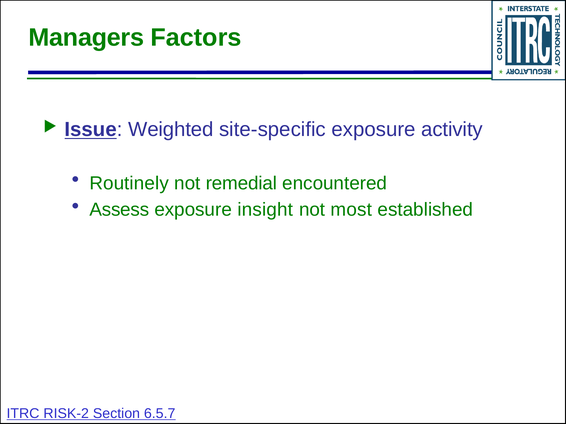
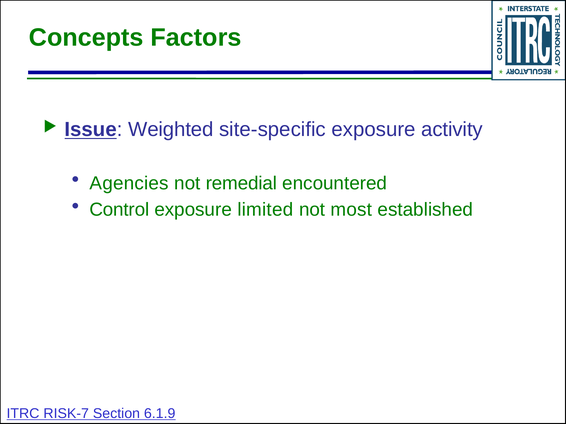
Managers: Managers -> Concepts
Routinely: Routinely -> Agencies
Assess: Assess -> Control
insight: insight -> limited
RISK-2: RISK-2 -> RISK-7
6.5.7: 6.5.7 -> 6.1.9
